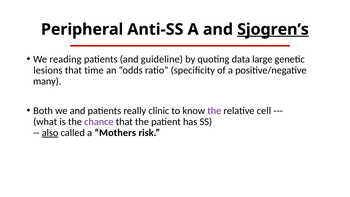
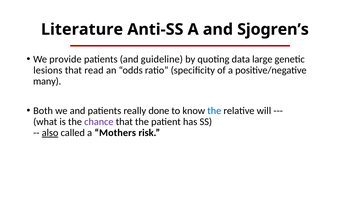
Peripheral: Peripheral -> Literature
Sjogren’s underline: present -> none
reading: reading -> provide
time: time -> read
clinic: clinic -> done
the at (214, 111) colour: purple -> blue
cell: cell -> will
